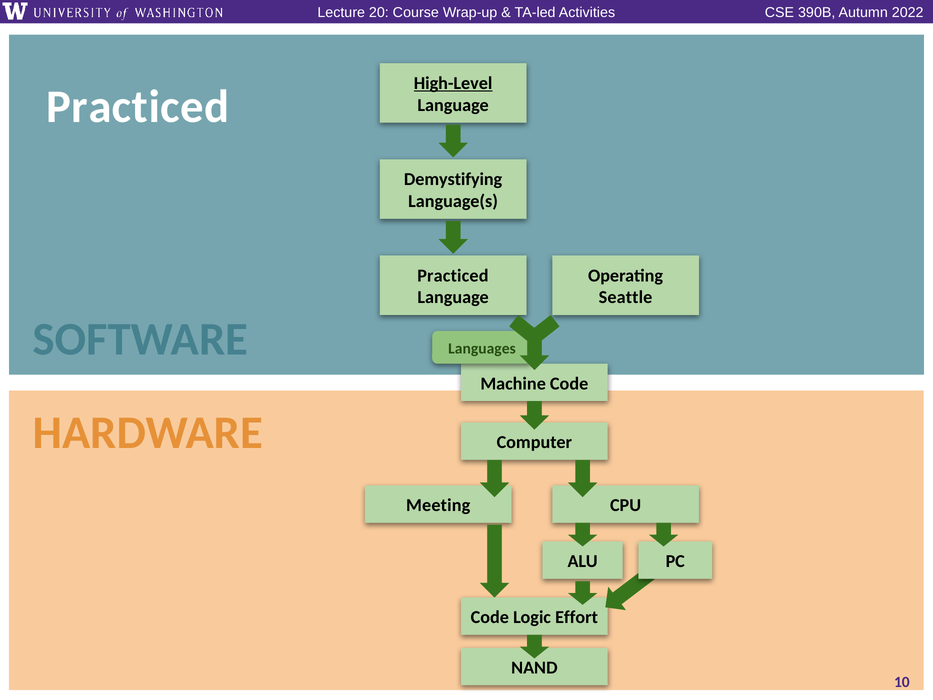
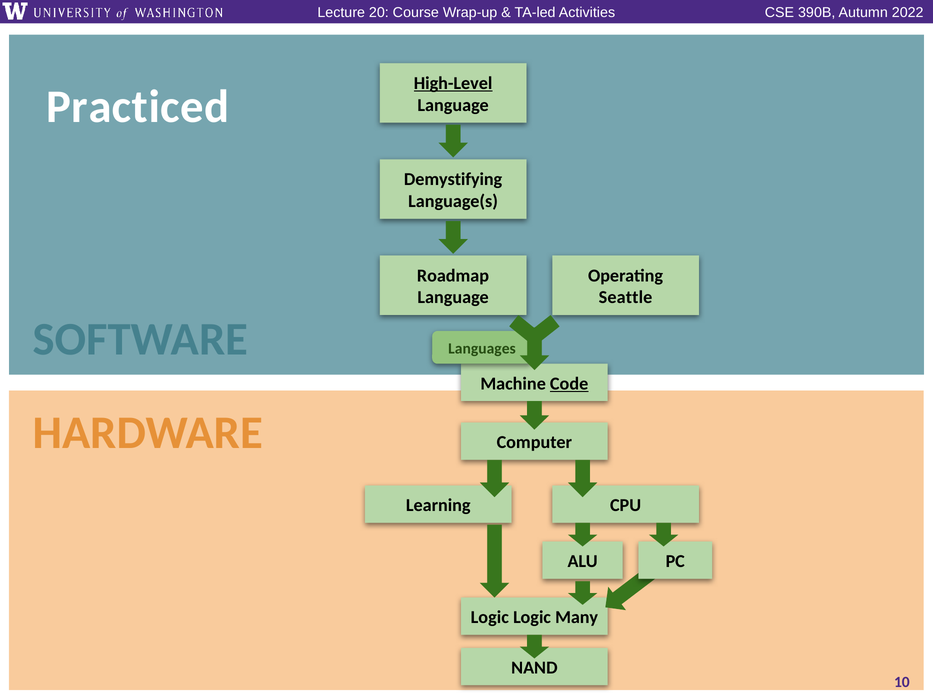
Practiced at (453, 275): Practiced -> Roadmap
Code at (569, 383) underline: none -> present
Meeting: Meeting -> Learning
Code at (490, 617): Code -> Logic
Effort: Effort -> Many
